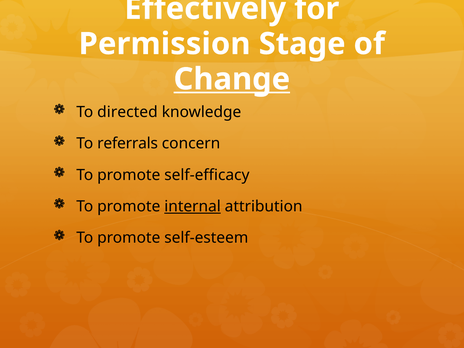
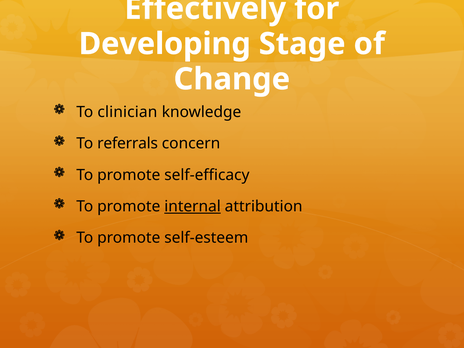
Permission: Permission -> Developing
Change underline: present -> none
directed: directed -> clinician
